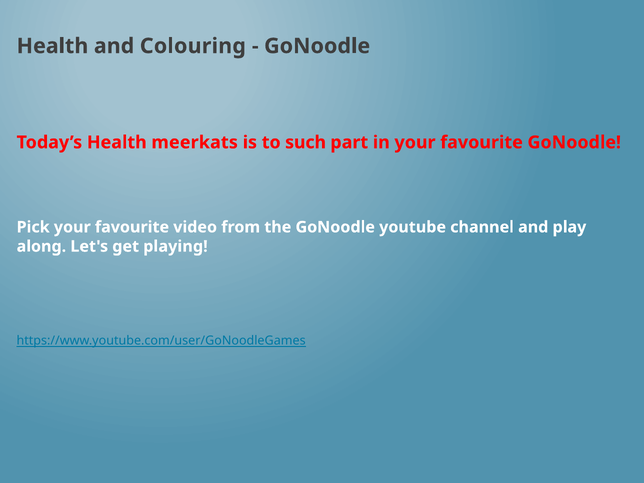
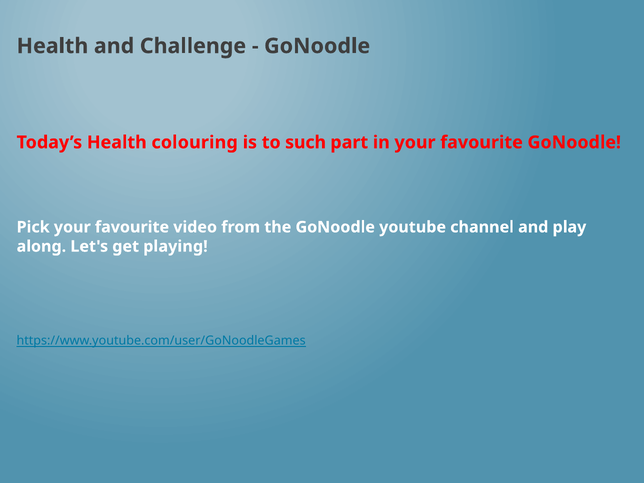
Colouring: Colouring -> Challenge
meerkats: meerkats -> colouring
